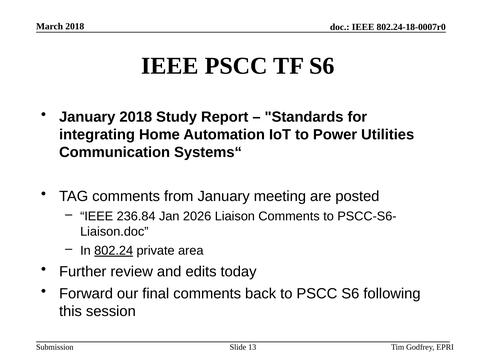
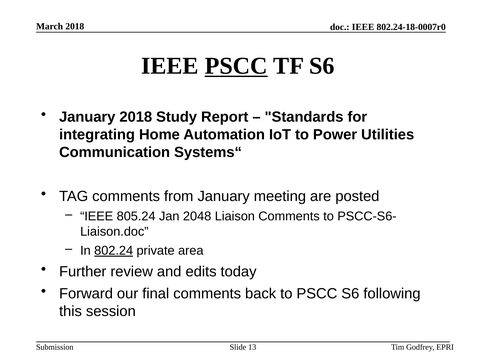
PSCC at (236, 66) underline: none -> present
236.84: 236.84 -> 805.24
2026: 2026 -> 2048
